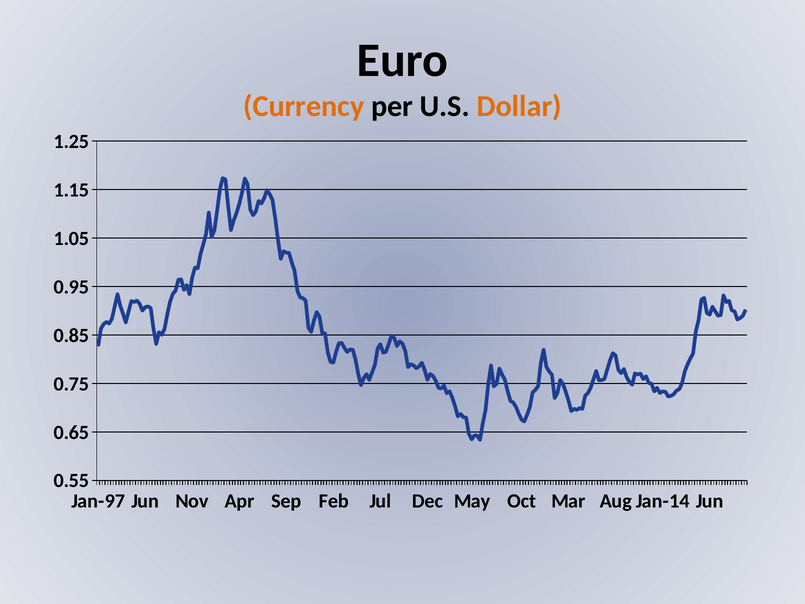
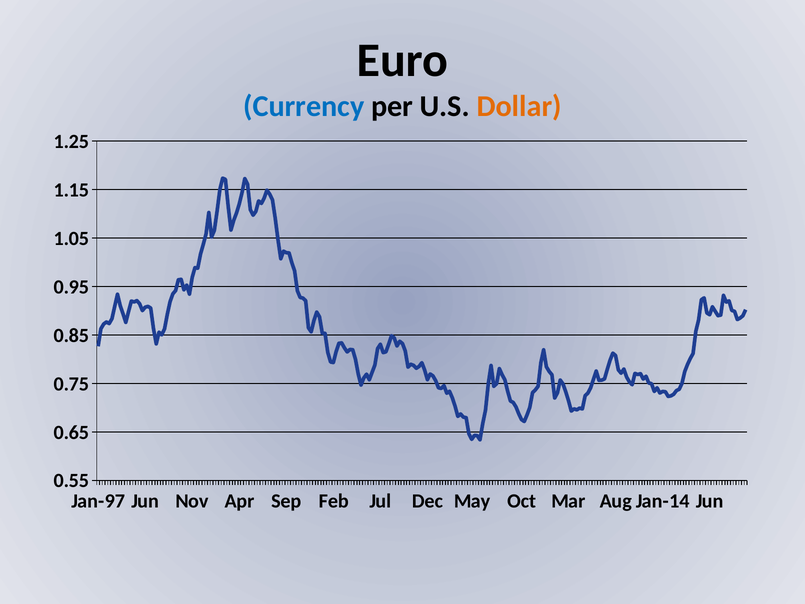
Currency colour: orange -> blue
